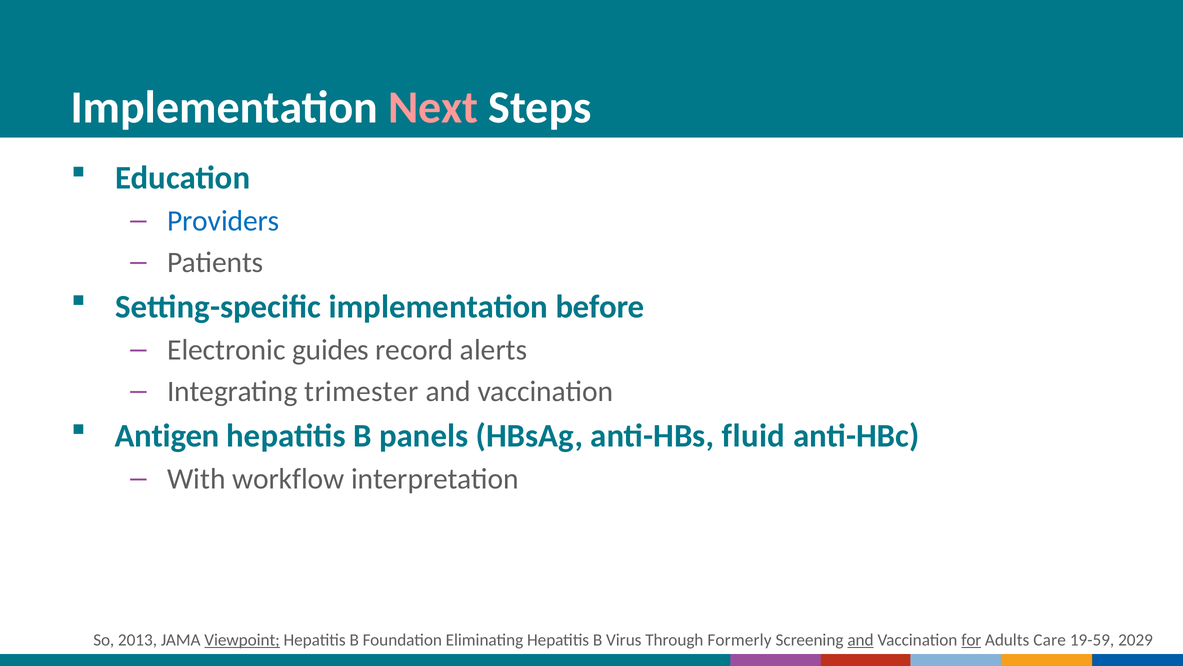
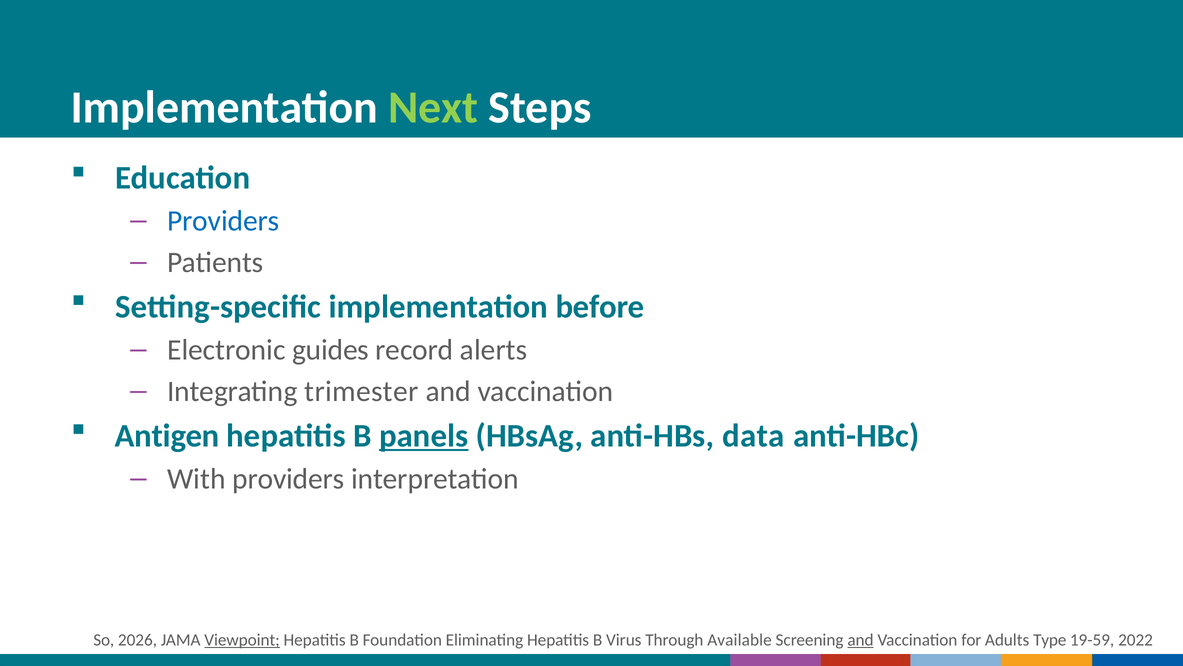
Next colour: pink -> light green
panels underline: none -> present
fluid: fluid -> data
With workflow: workflow -> providers
2013: 2013 -> 2026
Formerly: Formerly -> Available
for underline: present -> none
Care: Care -> Type
2029: 2029 -> 2022
